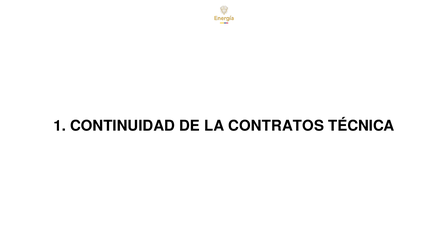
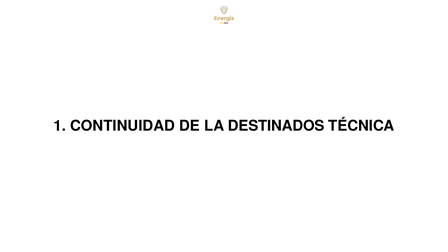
CONTRATOS: CONTRATOS -> DESTINADOS
